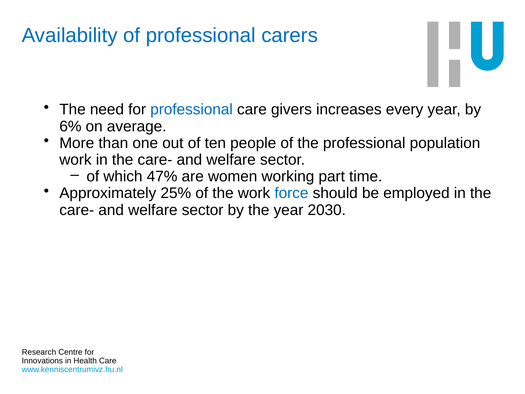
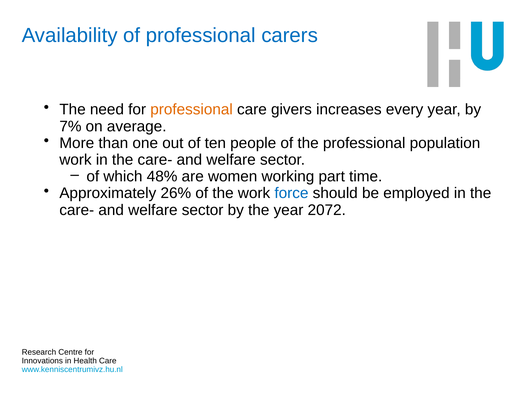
professional at (192, 109) colour: blue -> orange
6%: 6% -> 7%
47%: 47% -> 48%
25%: 25% -> 26%
2030: 2030 -> 2072
